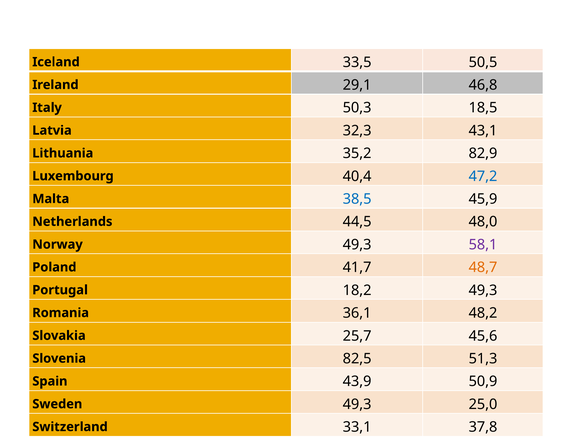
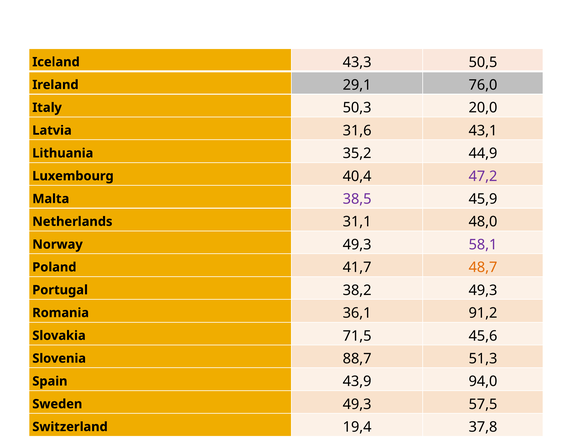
33,5: 33,5 -> 43,3
46,8: 46,8 -> 76,0
18,5: 18,5 -> 20,0
32,3: 32,3 -> 31,6
82,9: 82,9 -> 44,9
47,2 colour: blue -> purple
38,5 colour: blue -> purple
44,5: 44,5 -> 31,1
18,2: 18,2 -> 38,2
48,2: 48,2 -> 91,2
25,7: 25,7 -> 71,5
82,5: 82,5 -> 88,7
50,9: 50,9 -> 94,0
25,0: 25,0 -> 57,5
33,1: 33,1 -> 19,4
